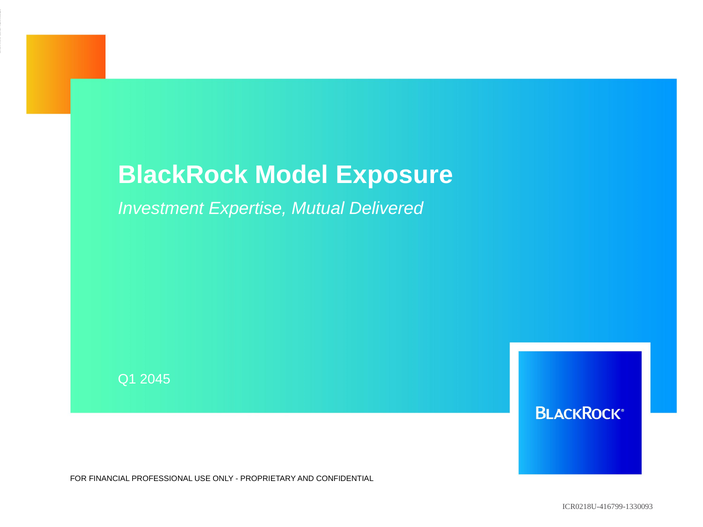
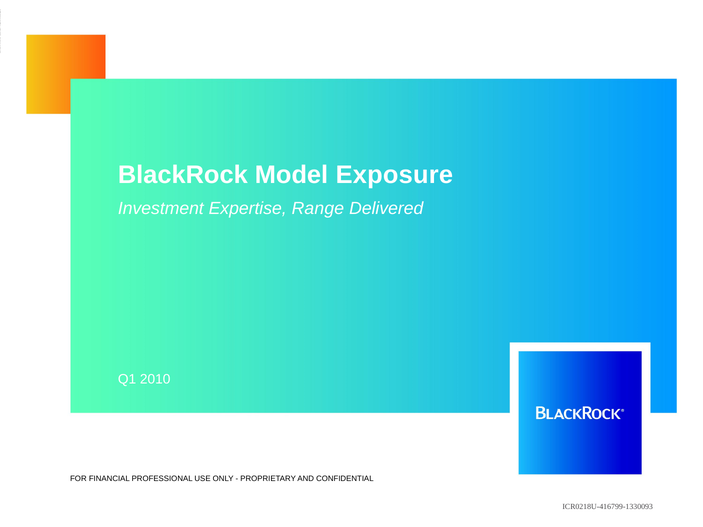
Mutual: Mutual -> Range
2045: 2045 -> 2010
